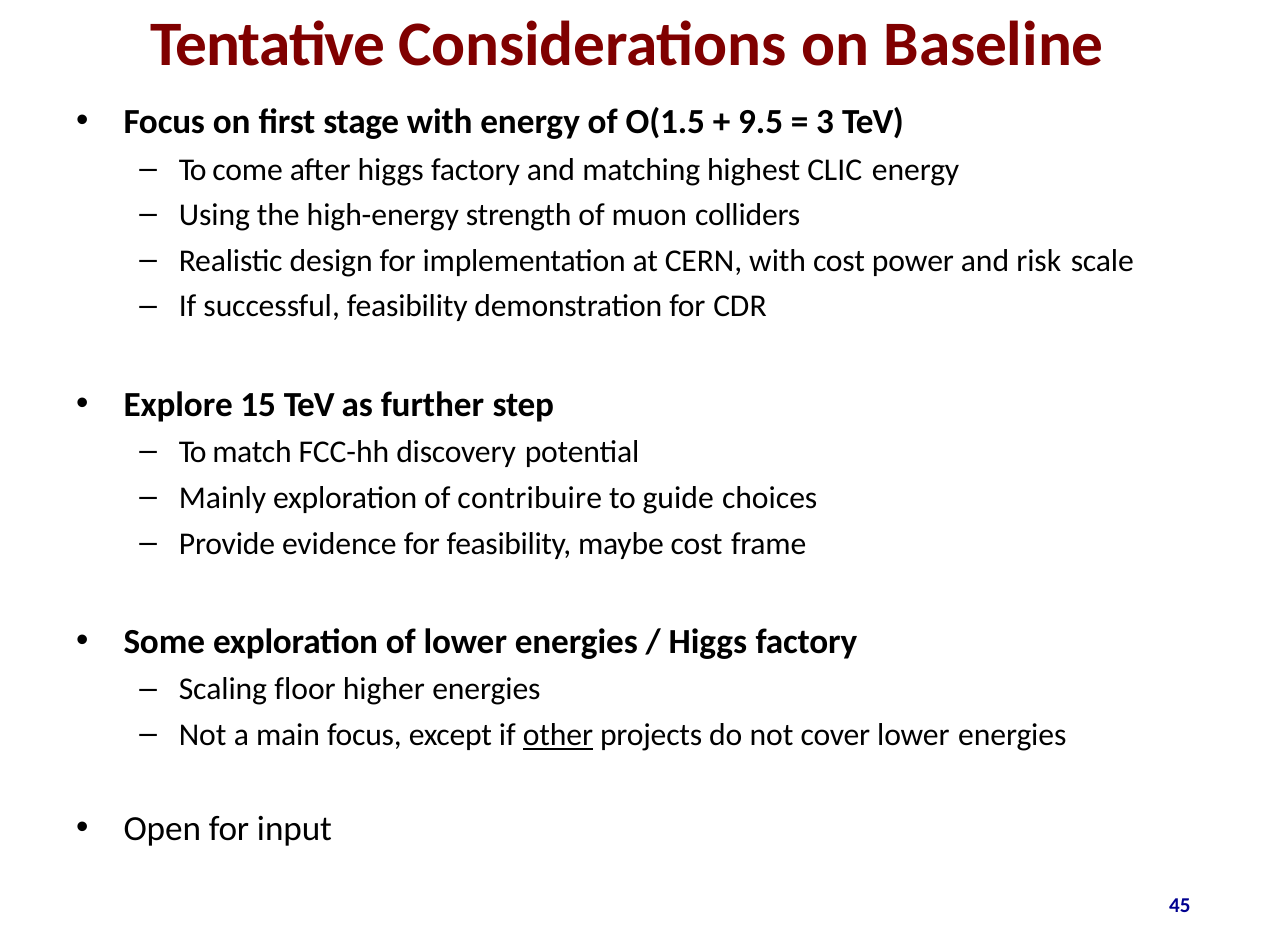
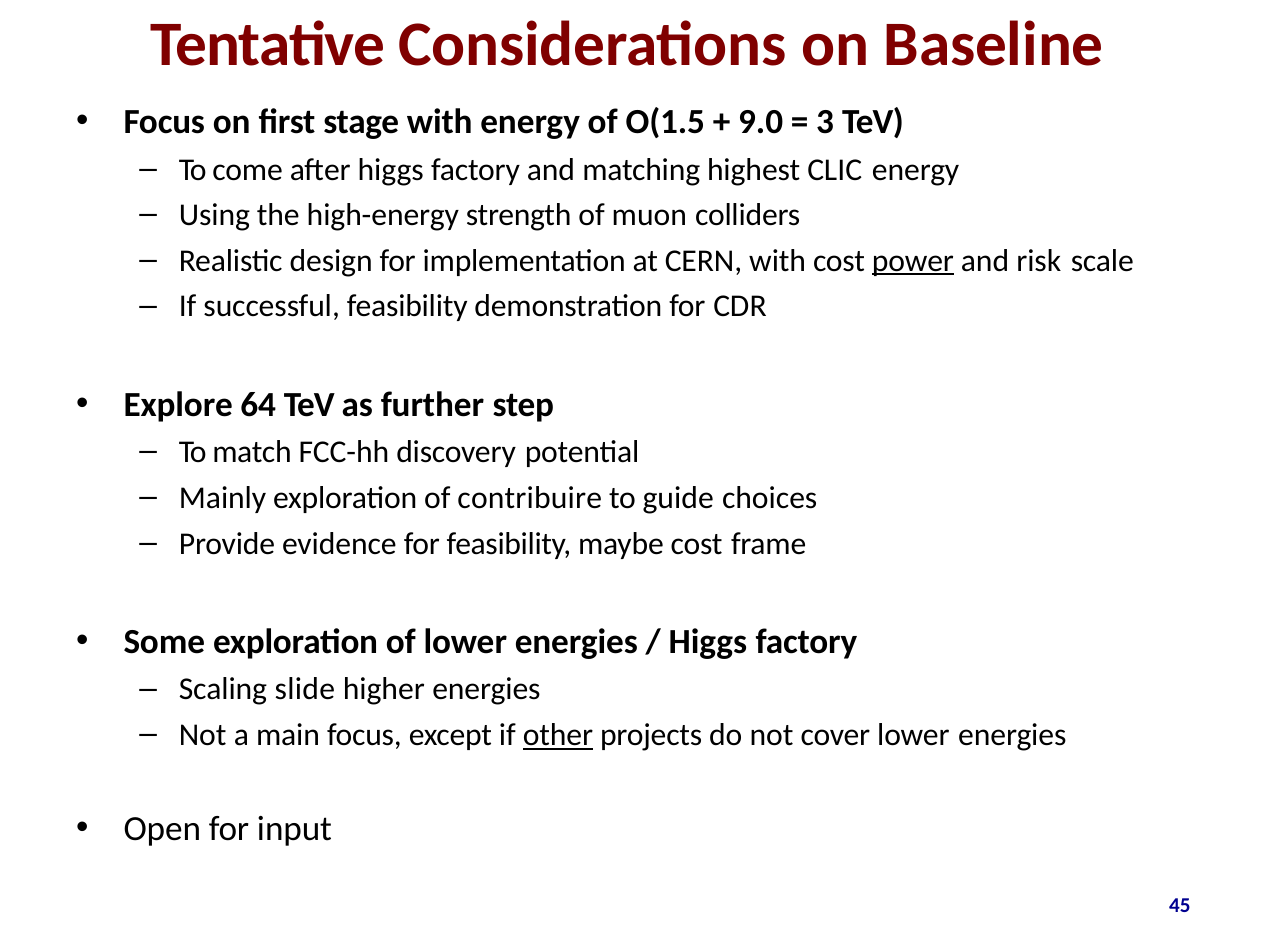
9.5: 9.5 -> 9.0
power underline: none -> present
15: 15 -> 64
floor: floor -> slide
